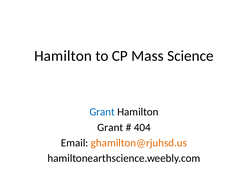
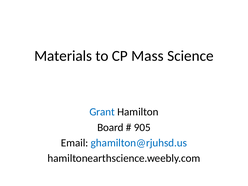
Hamilton at (63, 56): Hamilton -> Materials
Grant at (110, 127): Grant -> Board
404: 404 -> 905
ghamilton@rjuhsd.us colour: orange -> blue
